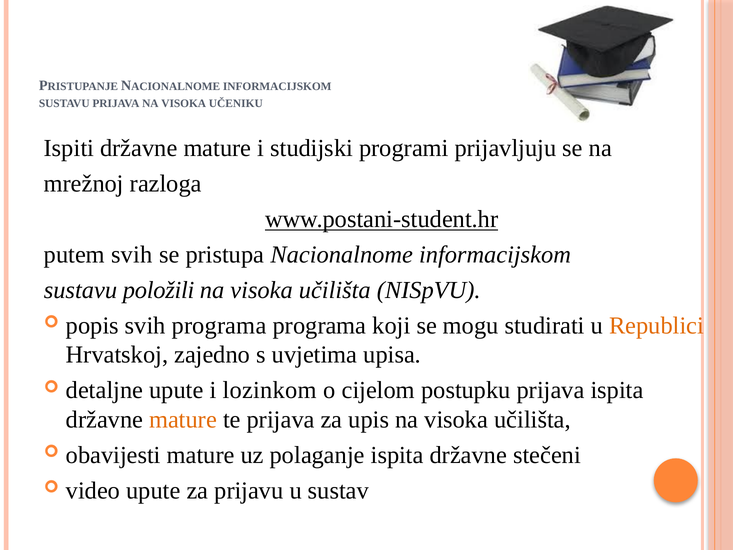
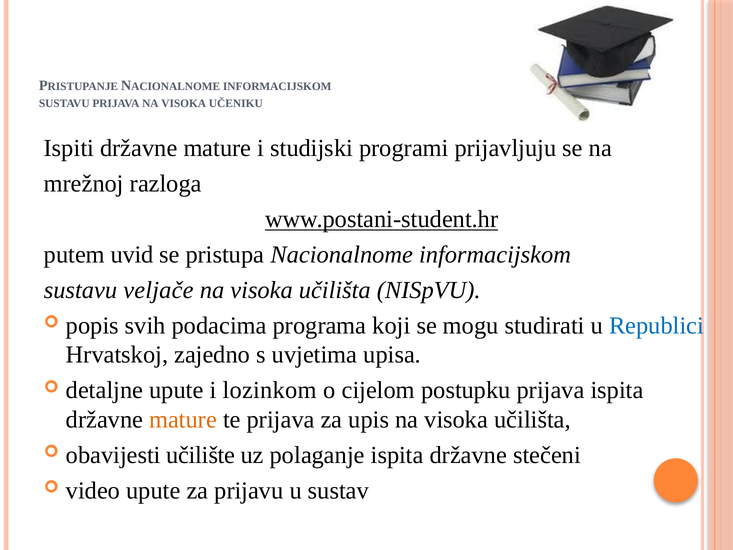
putem svih: svih -> uvid
položili: položili -> veljače
svih programa: programa -> podacima
Republici colour: orange -> blue
obavijesti mature: mature -> učilište
